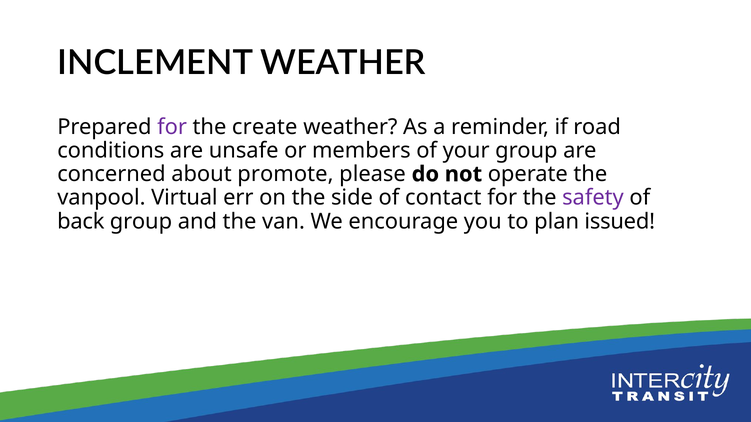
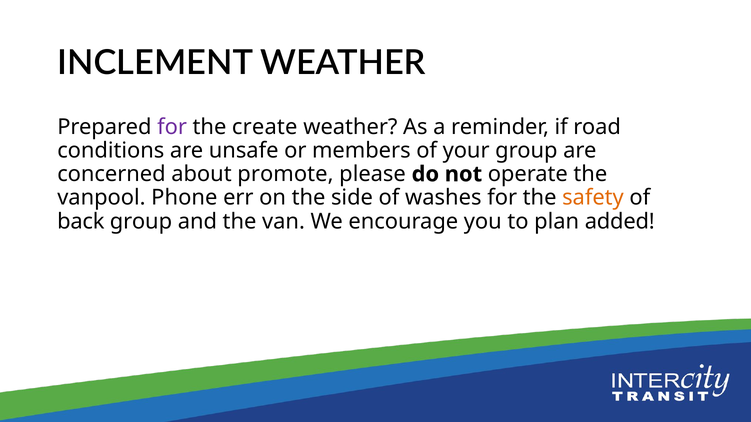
Virtual: Virtual -> Phone
contact: contact -> washes
safety colour: purple -> orange
issued: issued -> added
